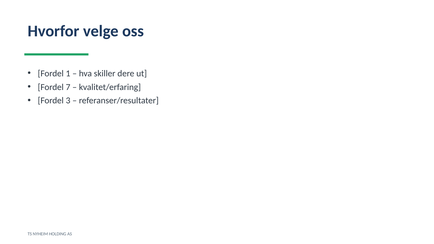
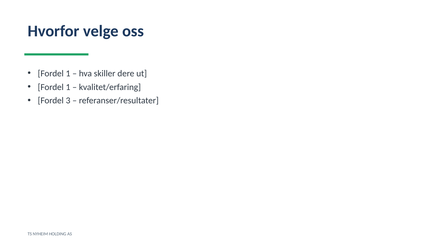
7 at (68, 87): 7 -> 1
